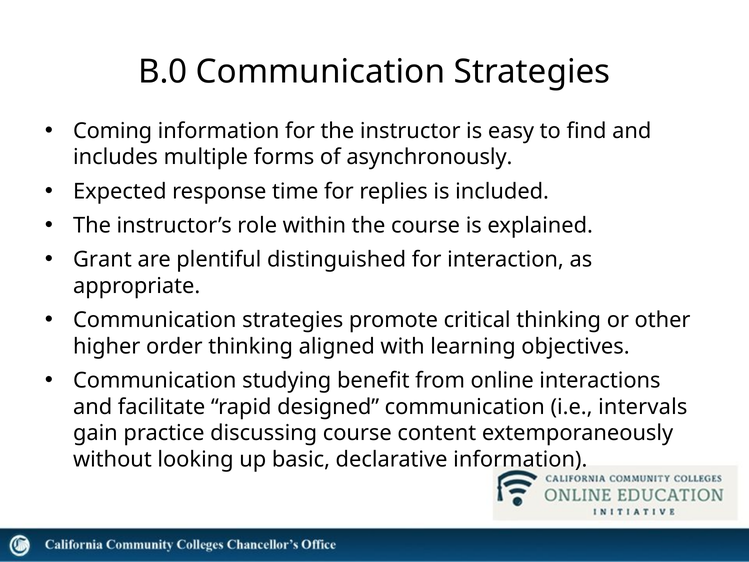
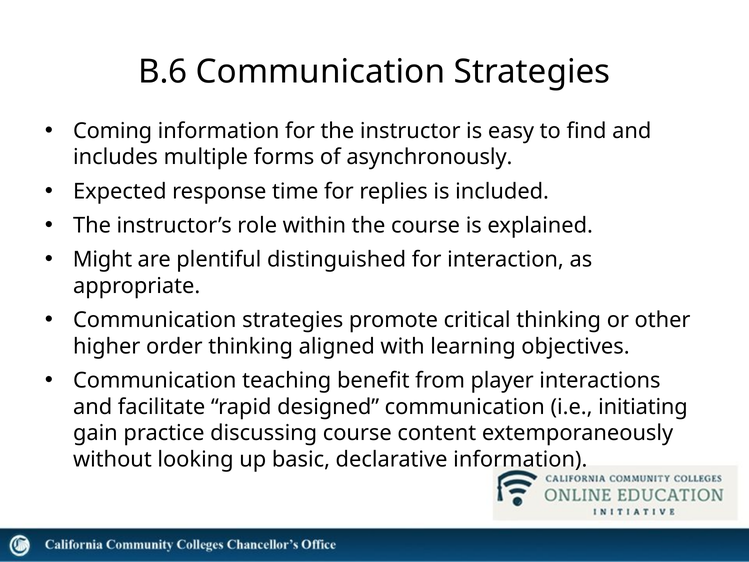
B.0: B.0 -> B.6
Grant: Grant -> Might
studying: studying -> teaching
online: online -> player
intervals: intervals -> initiating
